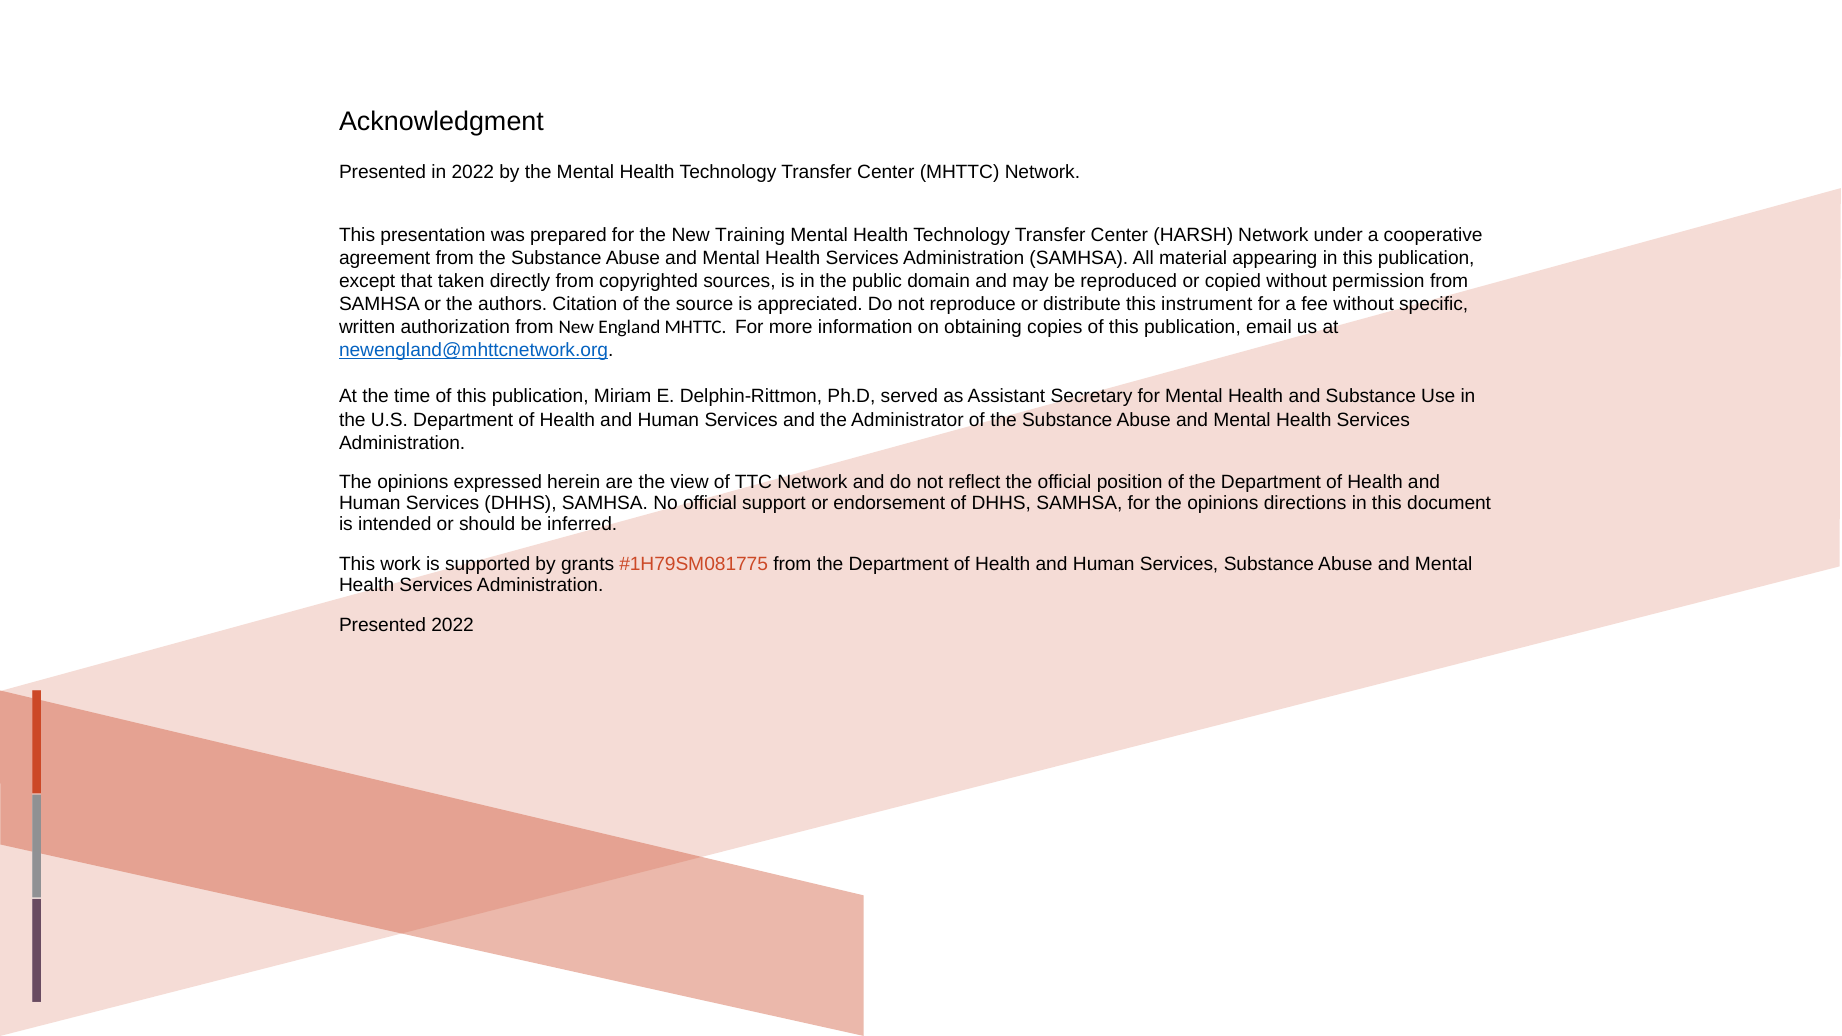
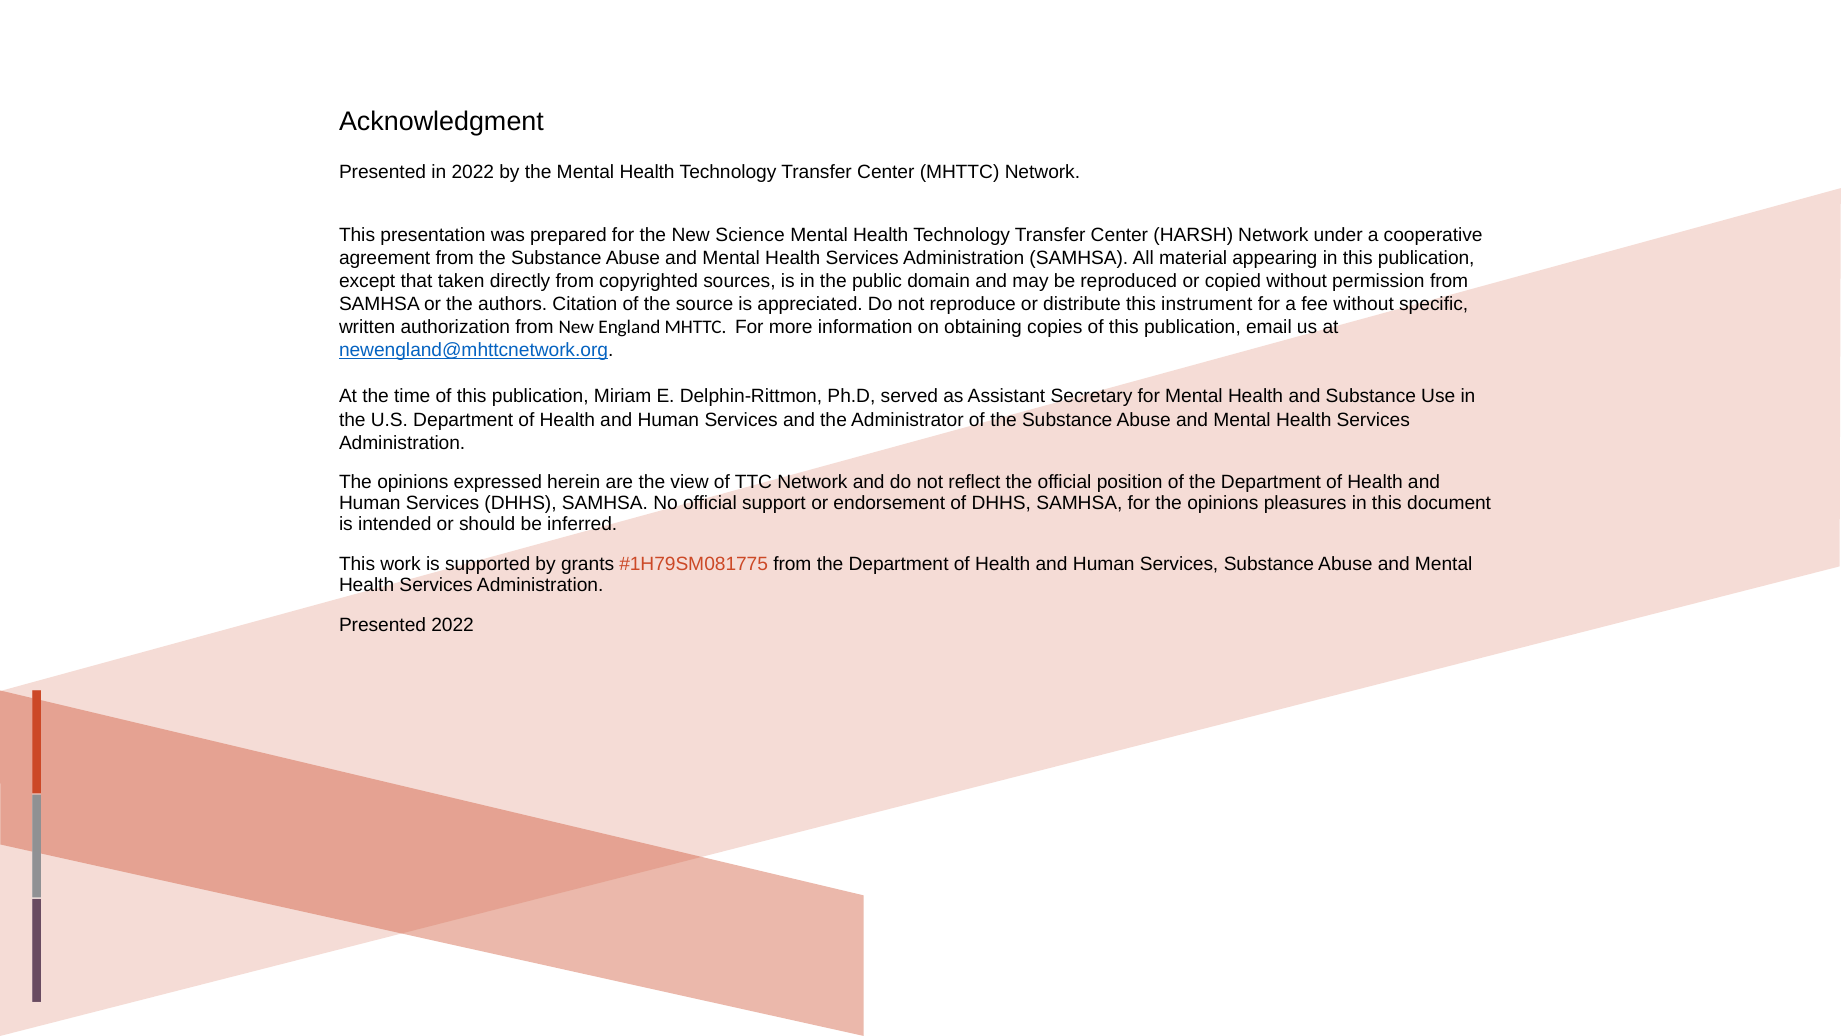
Training: Training -> Science
directions: directions -> pleasures
